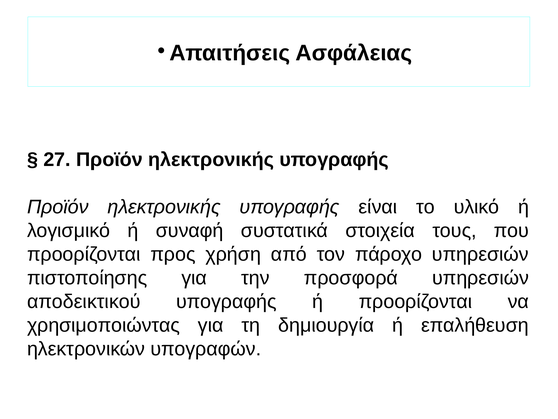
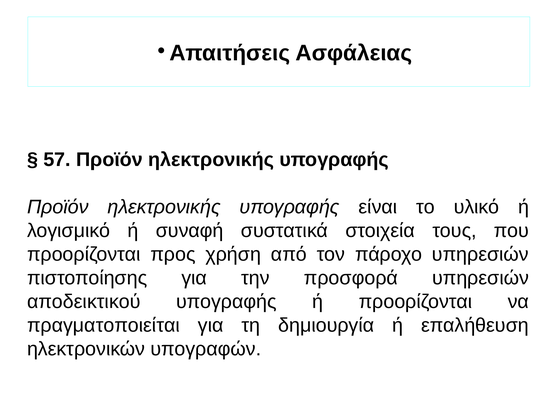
27: 27 -> 57
χρησιμοποιώντας: χρησιμοποιώντας -> πραγματοποιείται
